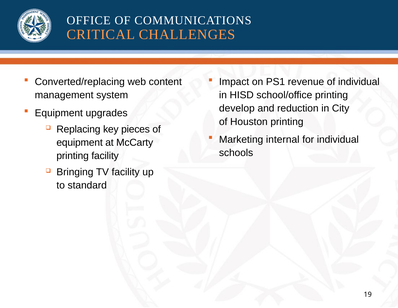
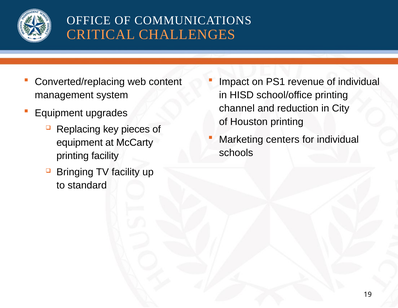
develop: develop -> channel
internal: internal -> centers
